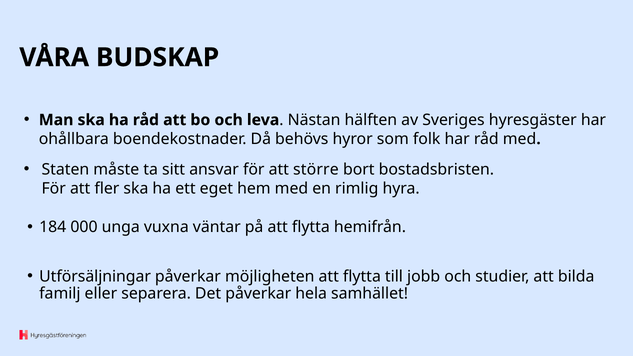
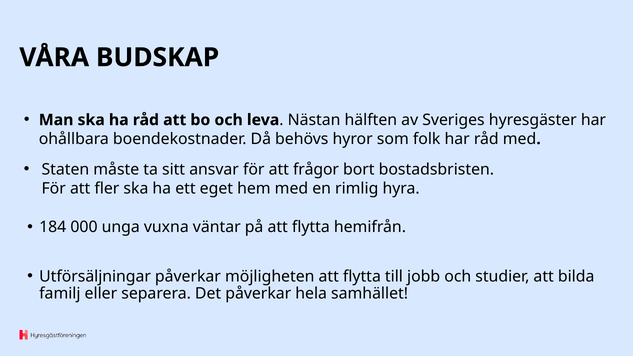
större: större -> frågor
